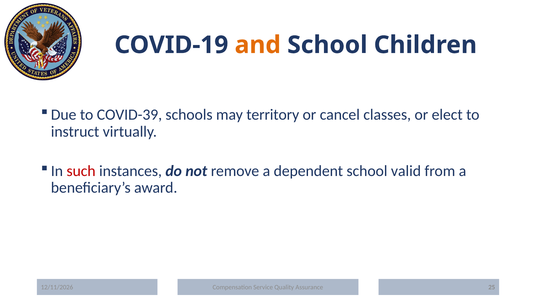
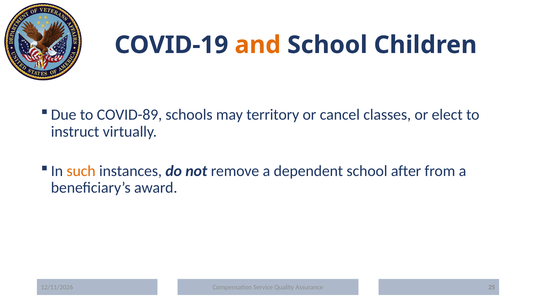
COVID-39: COVID-39 -> COVID-89
such colour: red -> orange
valid: valid -> after
